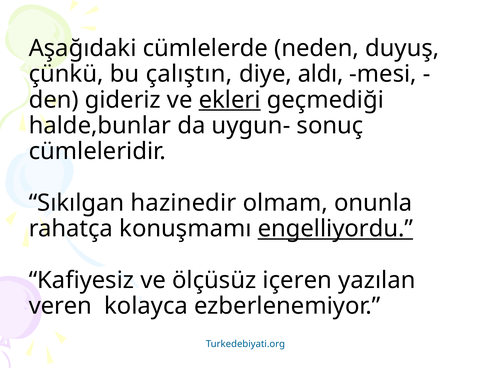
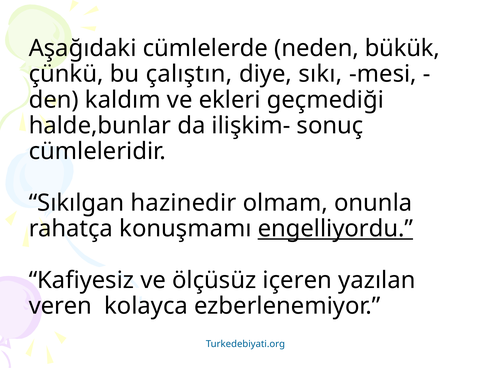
duyuş: duyuş -> bükük
aldı: aldı -> sıkı
gideriz: gideriz -> kaldım
ekleri underline: present -> none
uygun-: uygun- -> ilişkim-
